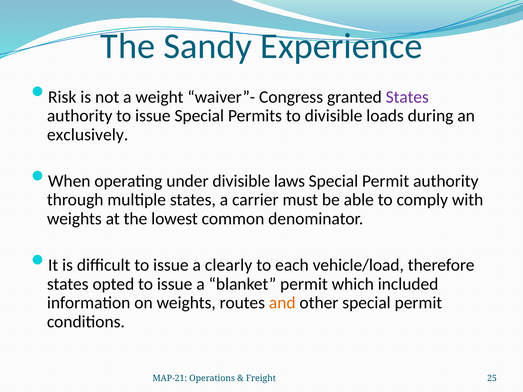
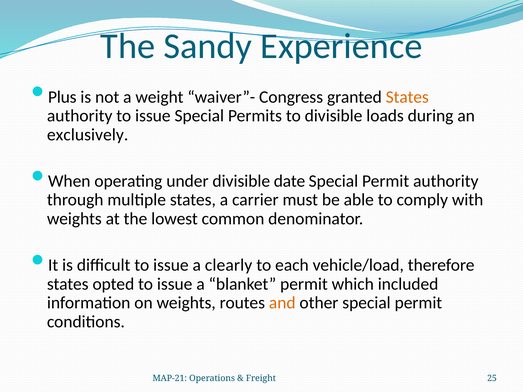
Risk: Risk -> Plus
States at (407, 97) colour: purple -> orange
laws: laws -> date
